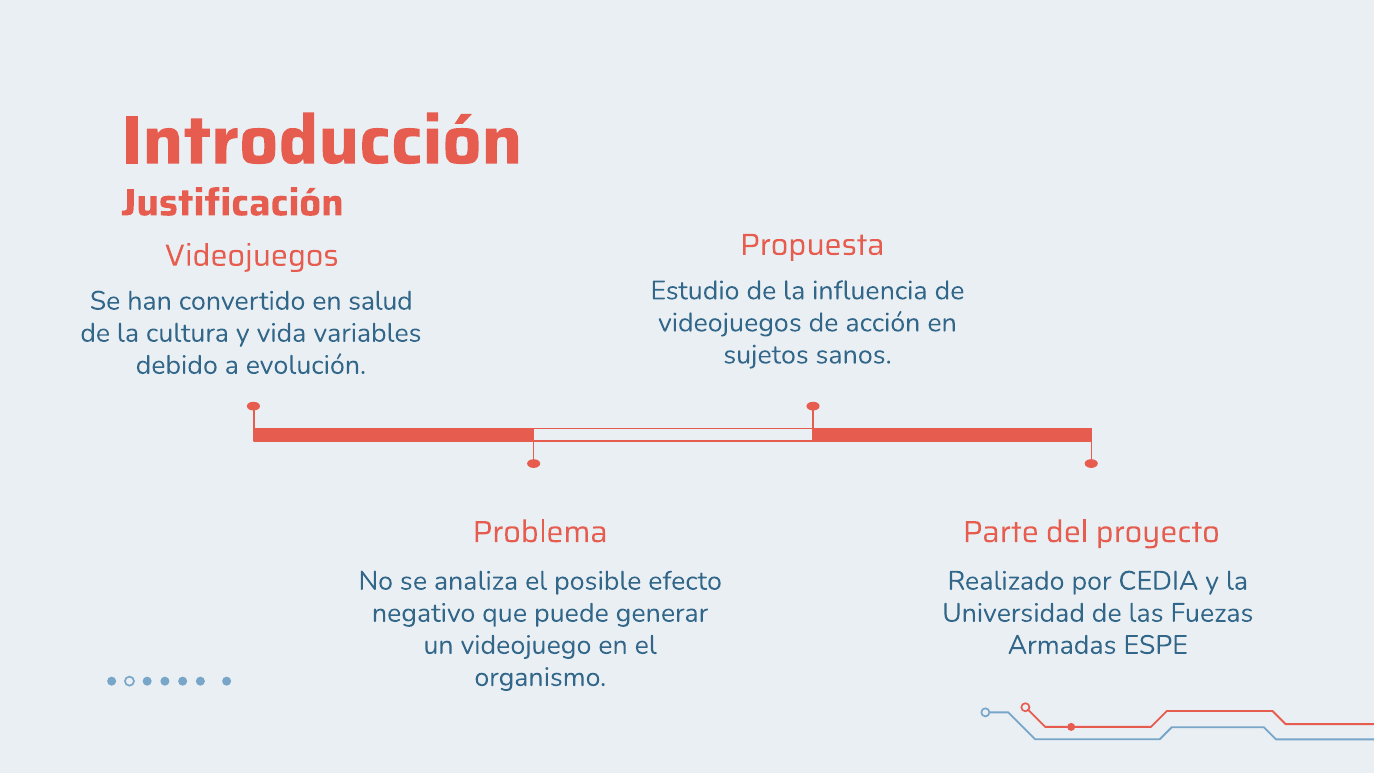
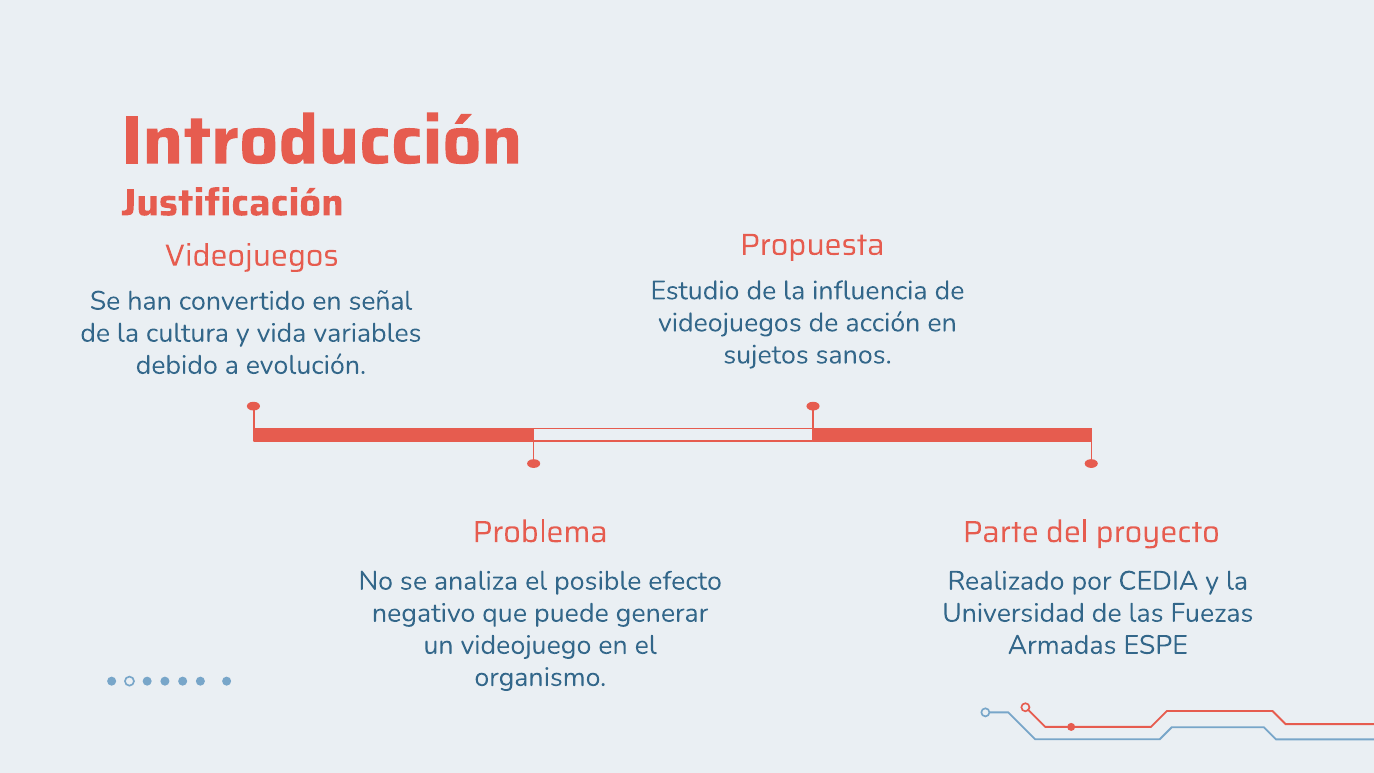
salud: salud -> señal
